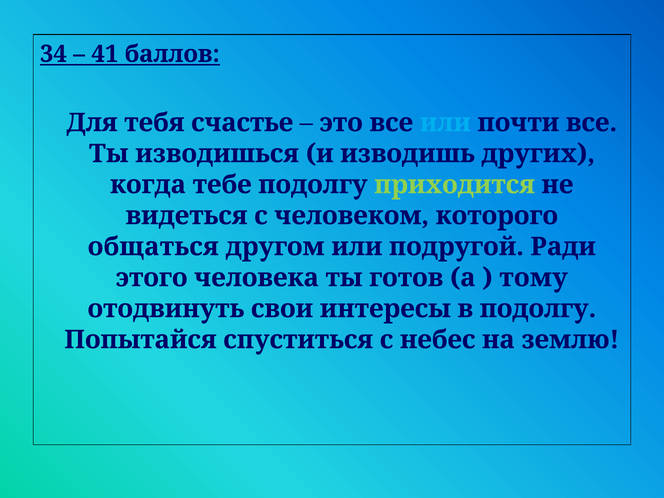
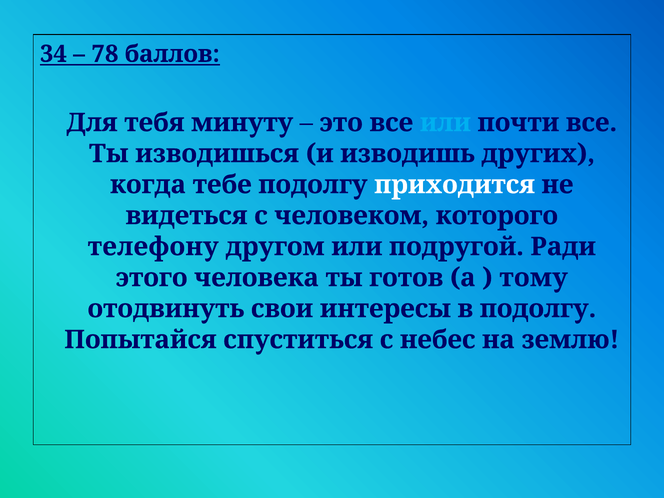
41: 41 -> 78
счастье: счастье -> минуту
приходится colour: light green -> white
общаться: общаться -> телефону
